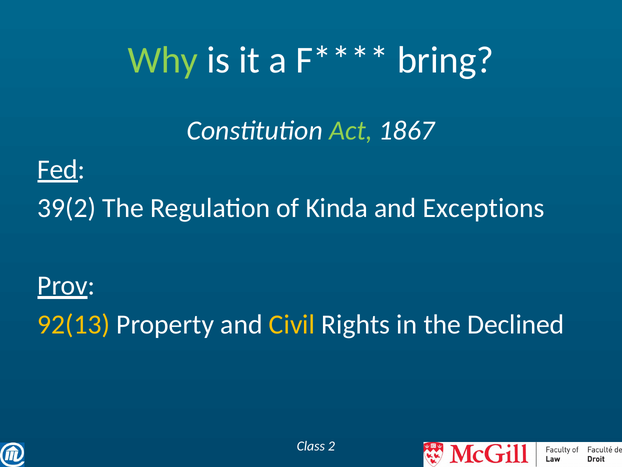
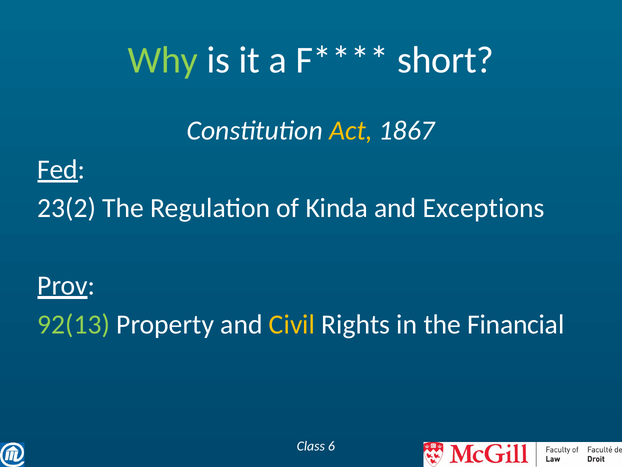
bring: bring -> short
Act colour: light green -> yellow
39(2: 39(2 -> 23(2
92(13 colour: yellow -> light green
Declined: Declined -> Financial
2: 2 -> 6
